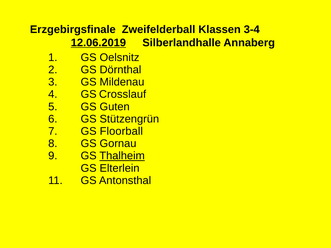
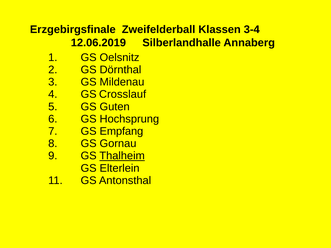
12.06.2019 underline: present -> none
Stützengrün: Stützengrün -> Hochsprung
Floorball: Floorball -> Empfang
